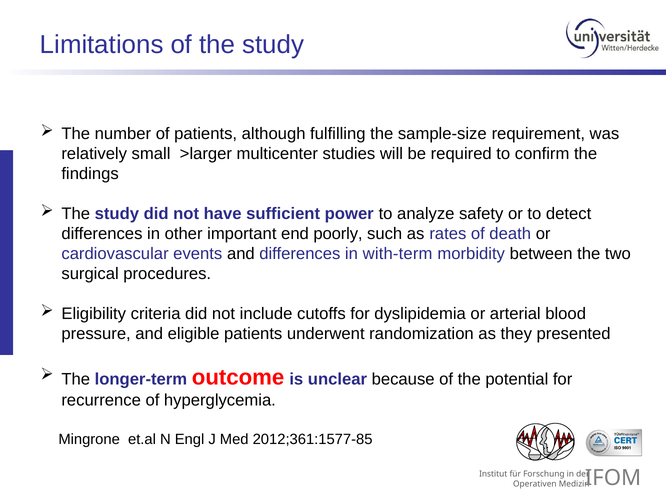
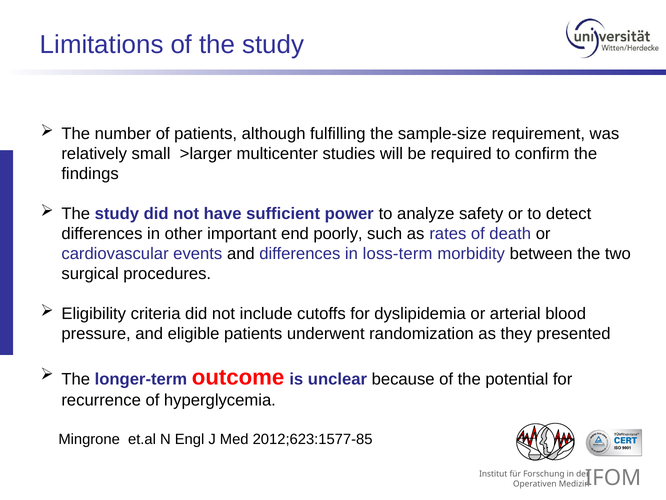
with-term: with-term -> loss-term
2012;361:1577-85: 2012;361:1577-85 -> 2012;623:1577-85
